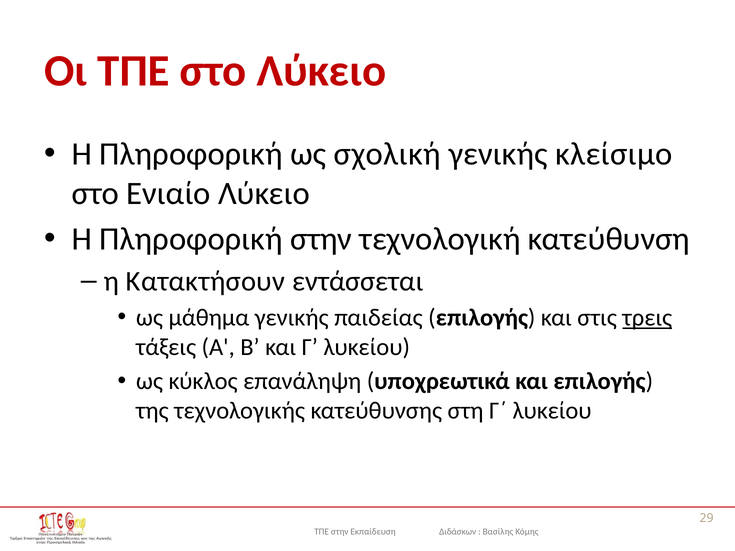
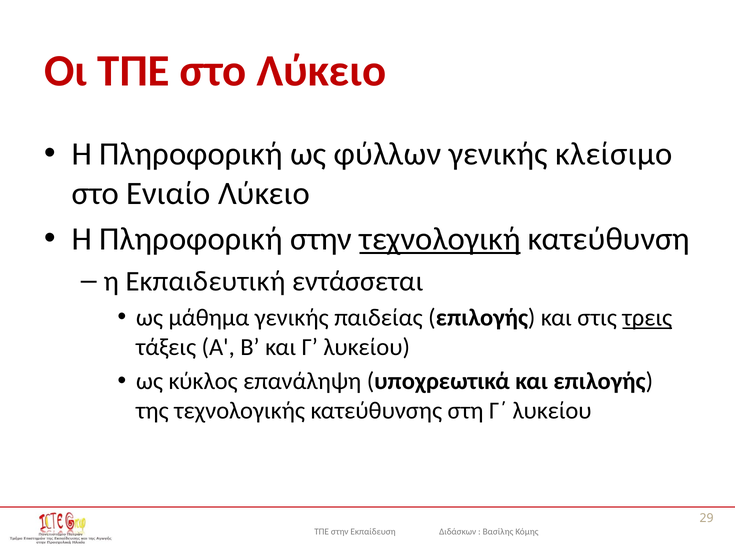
σχολική: σχολική -> φύλλων
τεχνολογική underline: none -> present
Κατακτήσουν: Κατακτήσουν -> Εκπαιδευτική
